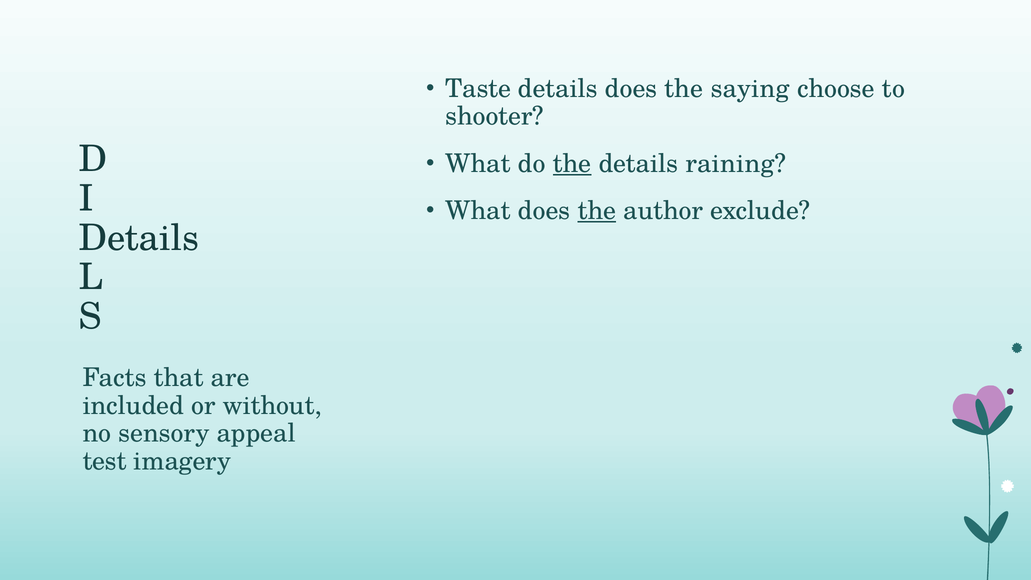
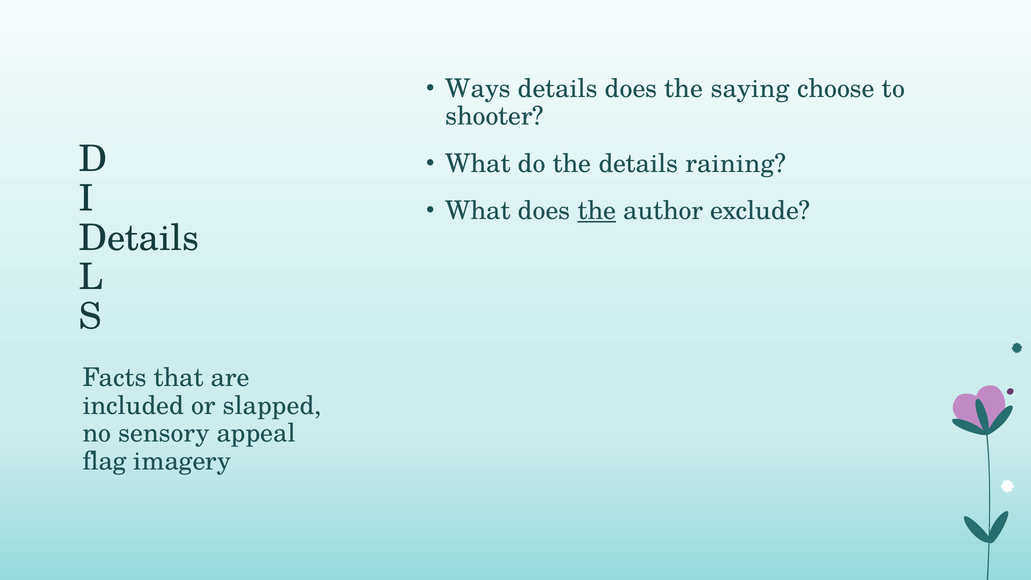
Taste: Taste -> Ways
the at (572, 163) underline: present -> none
without: without -> slapped
test: test -> flag
